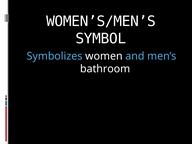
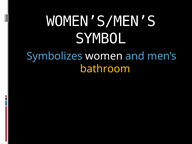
bathroom colour: white -> yellow
